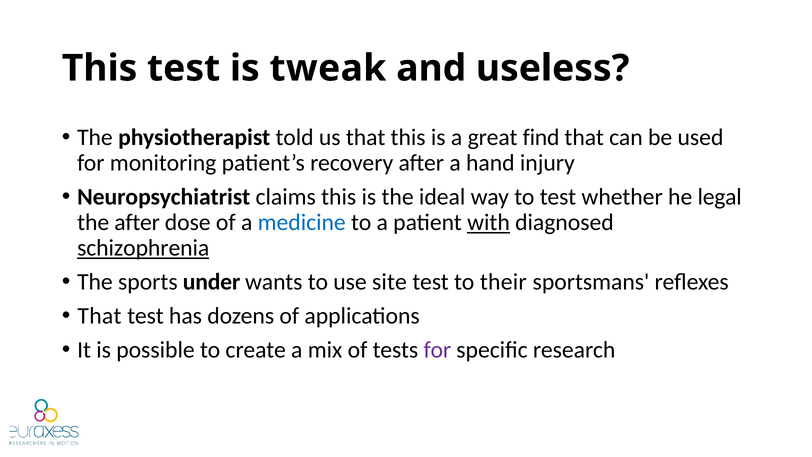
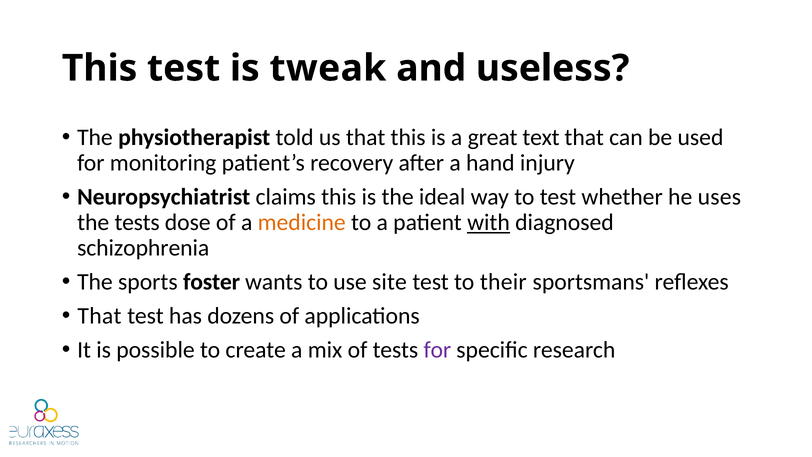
find: find -> text
legal: legal -> uses
the after: after -> tests
medicine colour: blue -> orange
schizophrenia underline: present -> none
under: under -> foster
